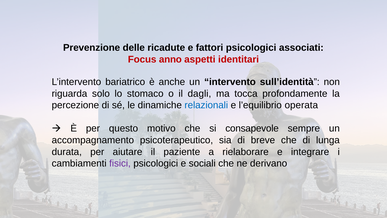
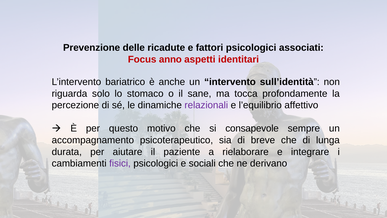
dagli: dagli -> sane
relazionali colour: blue -> purple
operata: operata -> affettivo
